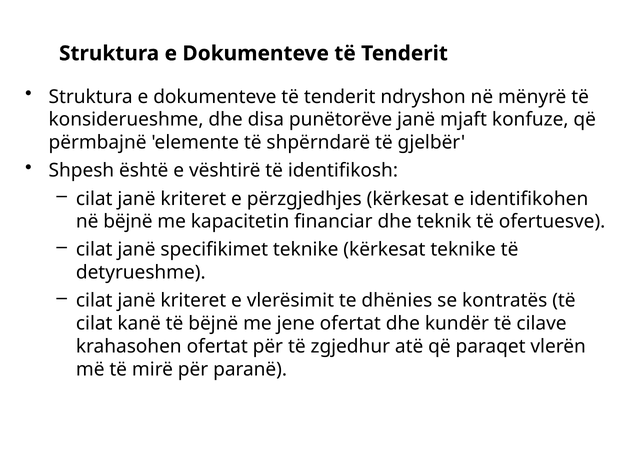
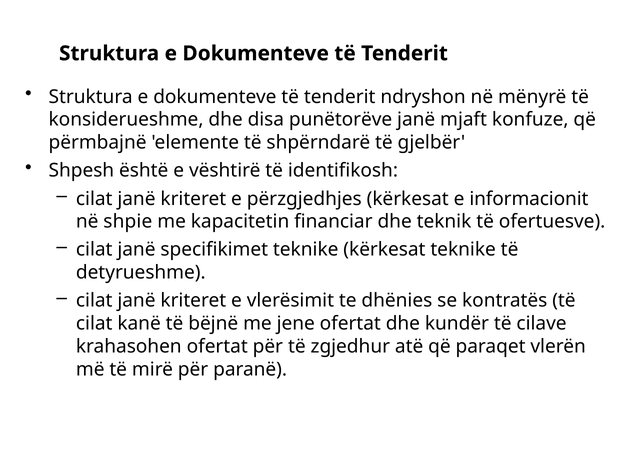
identifikohen: identifikohen -> informacionit
në bëjnë: bëjnë -> shpie
